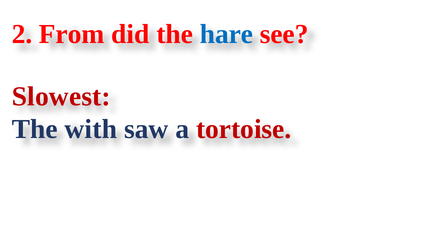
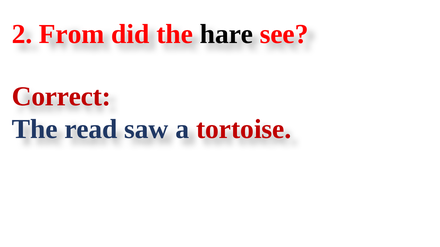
hare colour: blue -> black
Slowest: Slowest -> Correct
with: with -> read
